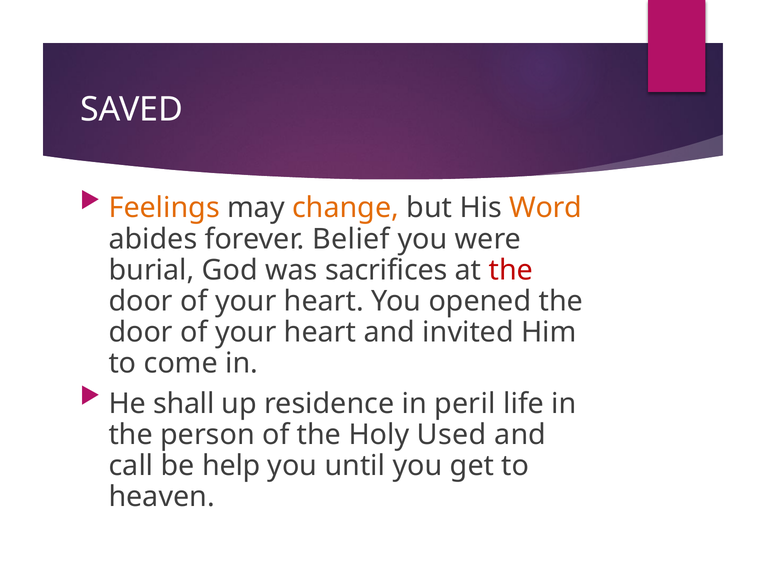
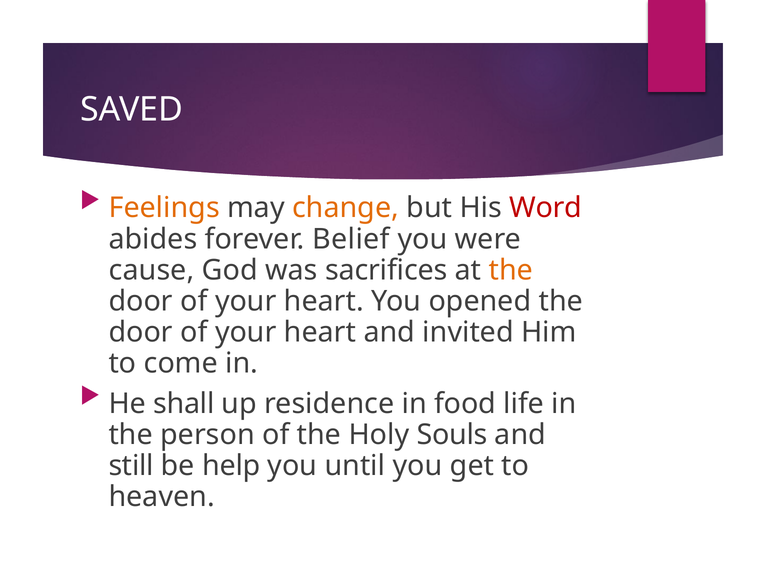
Word colour: orange -> red
burial: burial -> cause
the at (511, 270) colour: red -> orange
peril: peril -> food
Used: Used -> Souls
call: call -> still
